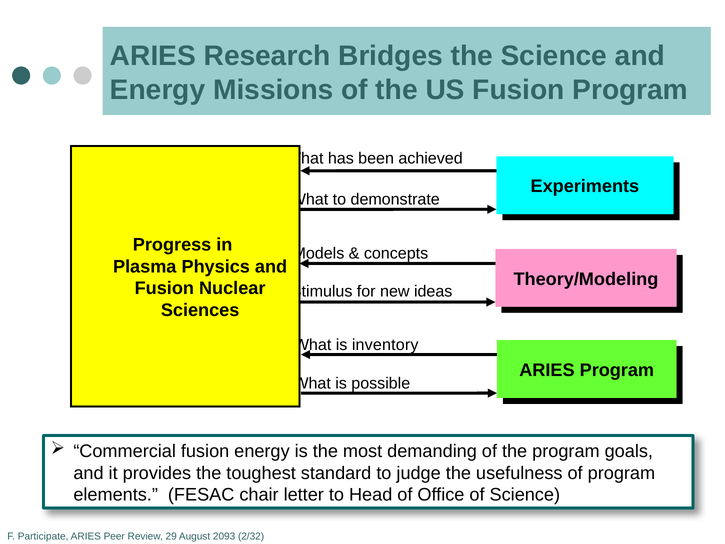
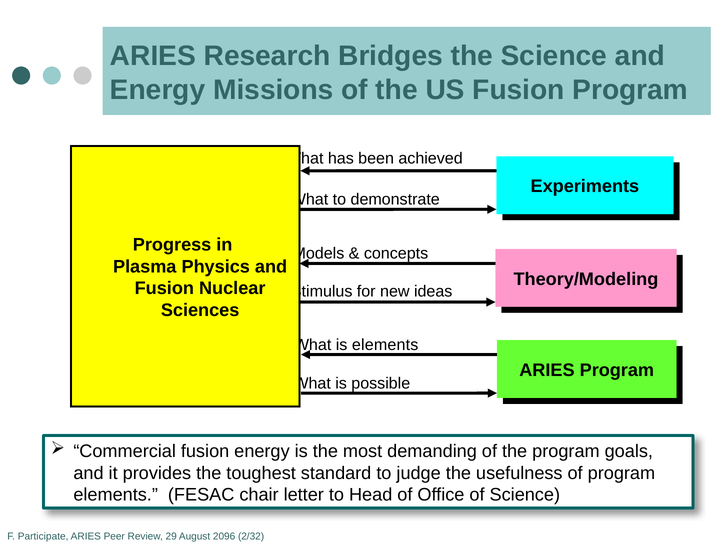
is inventory: inventory -> elements
2093: 2093 -> 2096
